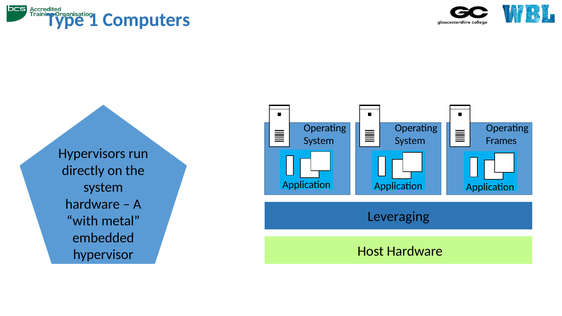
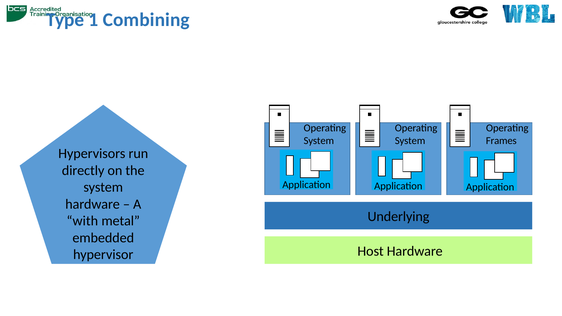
Computers: Computers -> Combining
Leveraging: Leveraging -> Underlying
